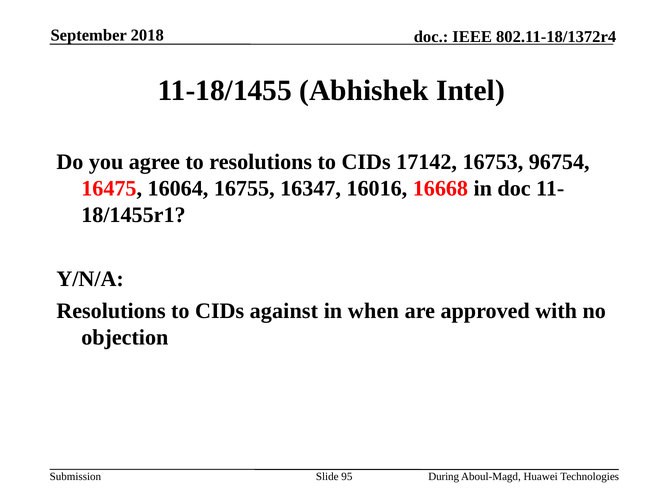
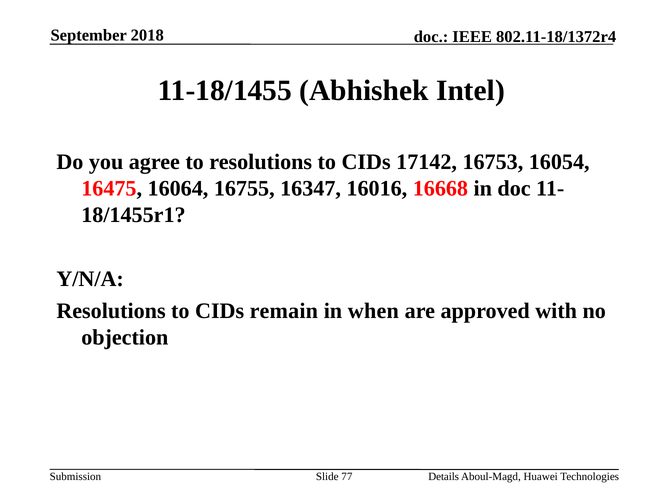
96754: 96754 -> 16054
against: against -> remain
95: 95 -> 77
During: During -> Details
